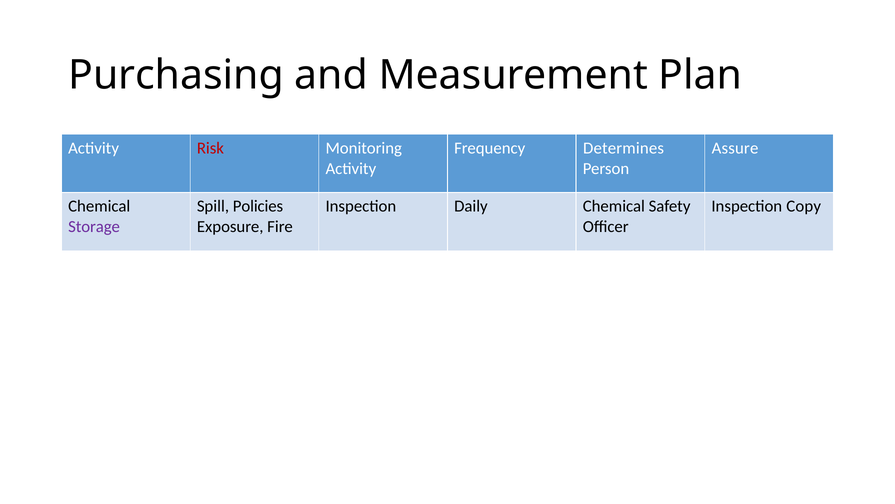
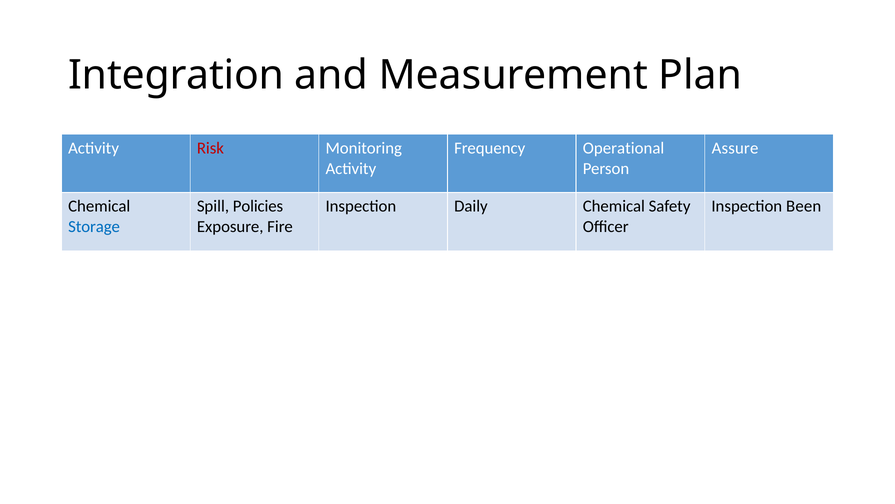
Purchasing: Purchasing -> Integration
Determines: Determines -> Operational
Copy: Copy -> Been
Storage colour: purple -> blue
